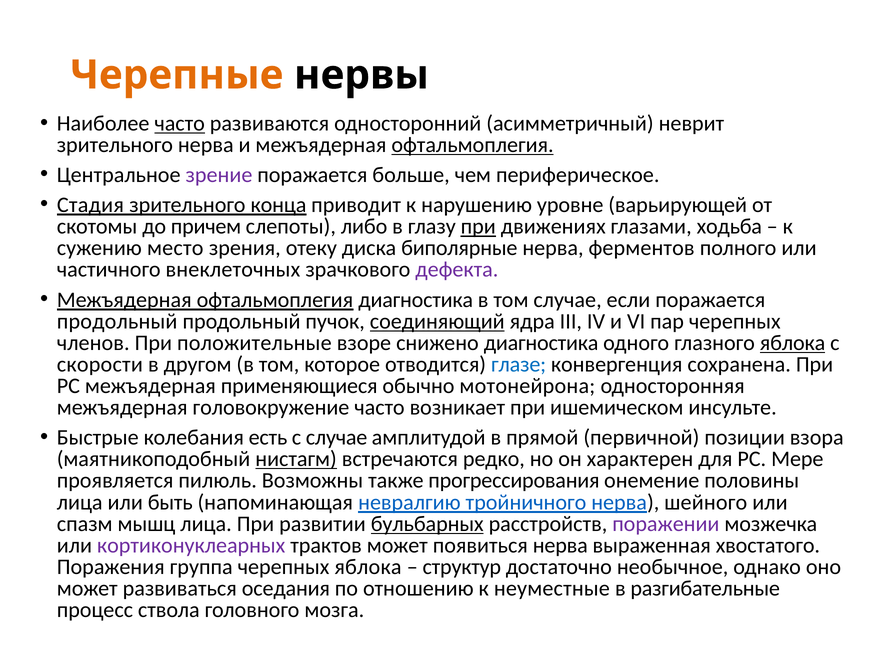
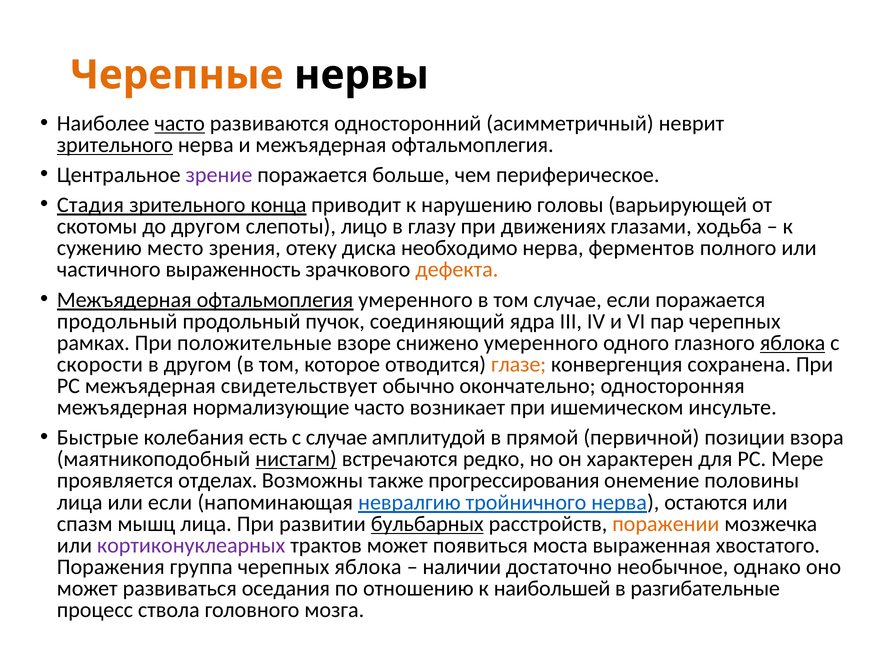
зрительного at (115, 145) underline: none -> present
офтальмоплегия at (473, 145) underline: present -> none
уровне: уровне -> головы
до причем: причем -> другом
либо: либо -> лицо
при at (478, 226) underline: present -> none
биполярные: биполярные -> необходимо
внеклеточных: внеклеточных -> выраженность
дефекта colour: purple -> orange
офтальмоплегия диагностика: диагностика -> умеренного
соединяющий underline: present -> none
членов: членов -> рамках
снижено диагностика: диагностика -> умеренного
глазе colour: blue -> orange
применяющиеся: применяющиеся -> свидетельствует
мотонейрона: мотонейрона -> окончательно
головокружение: головокружение -> нормализующие
пилюль: пилюль -> отделах
или быть: быть -> если
шейного: шейного -> остаются
поражении colour: purple -> orange
появиться нерва: нерва -> моста
структур: структур -> наличии
неуместные: неуместные -> наибольшей
